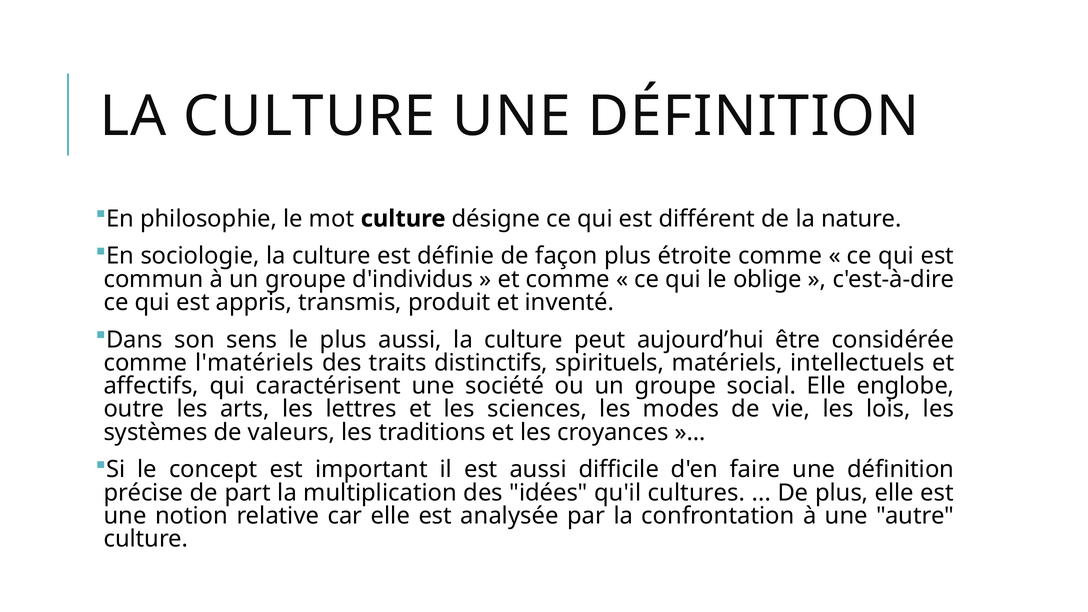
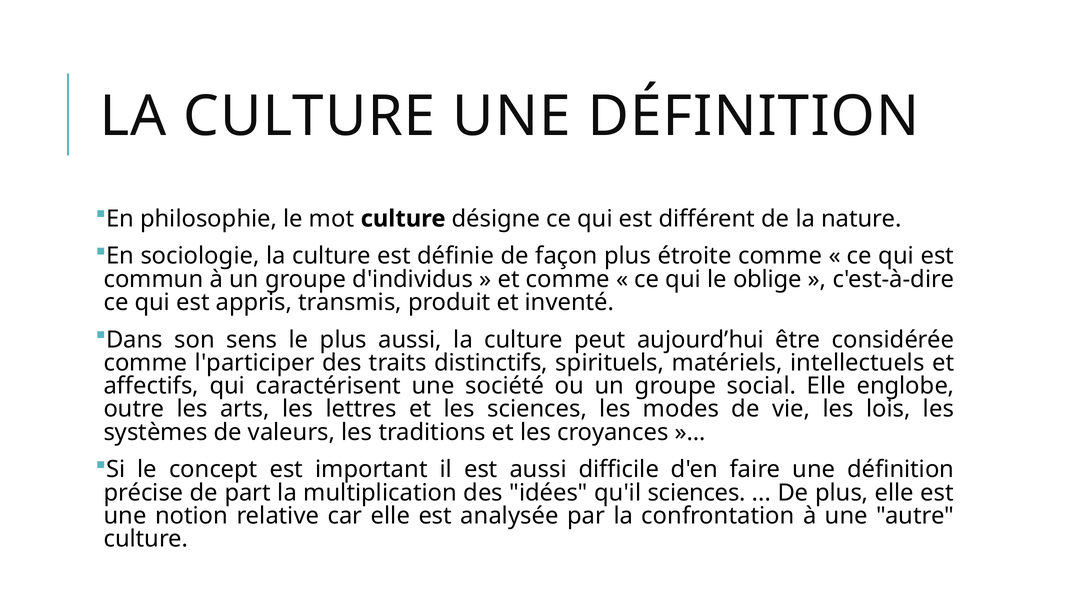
l'matériels: l'matériels -> l'participer
qu'il cultures: cultures -> sciences
